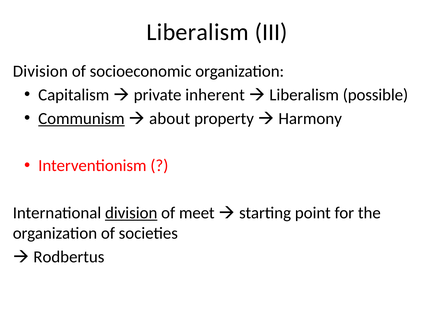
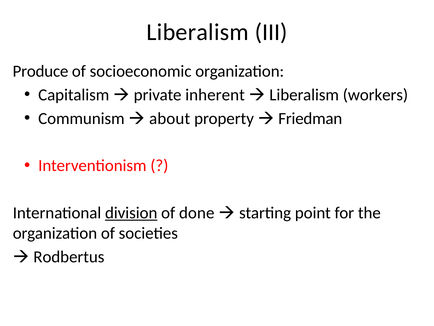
Division at (40, 71): Division -> Produce
possible: possible -> workers
Communism underline: present -> none
Harmony: Harmony -> Friedman
meet: meet -> done
